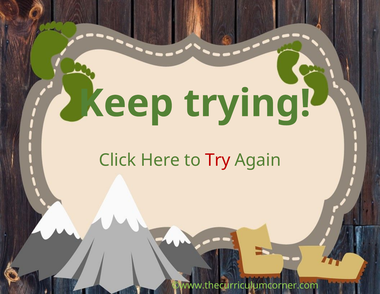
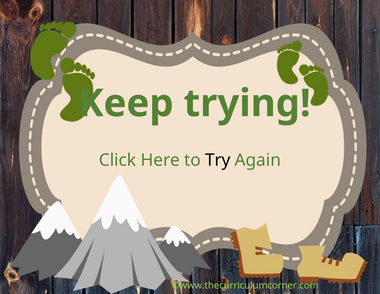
Try colour: red -> black
